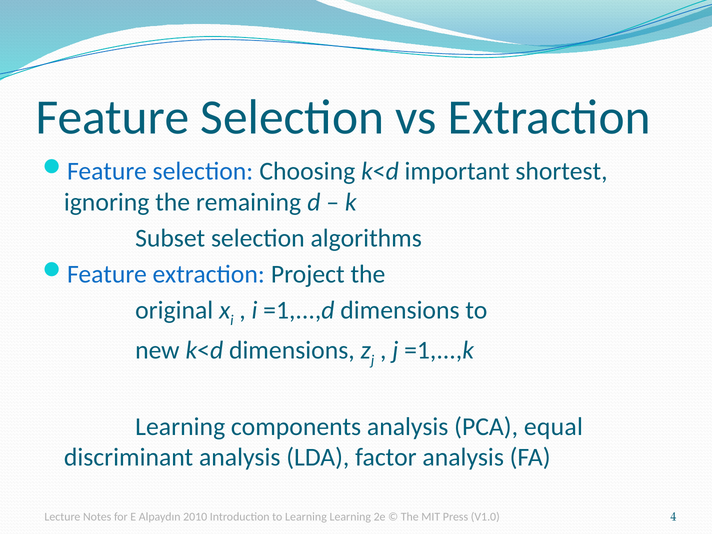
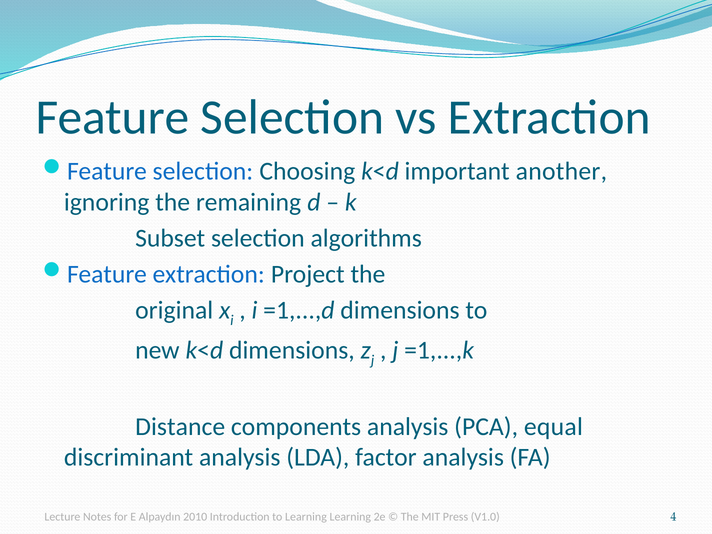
shortest: shortest -> another
Learning at (180, 427): Learning -> Distance
